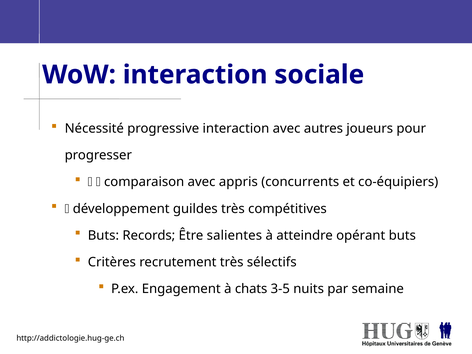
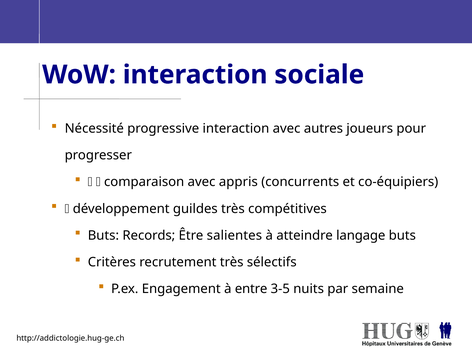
opérant: opérant -> langage
chats: chats -> entre
